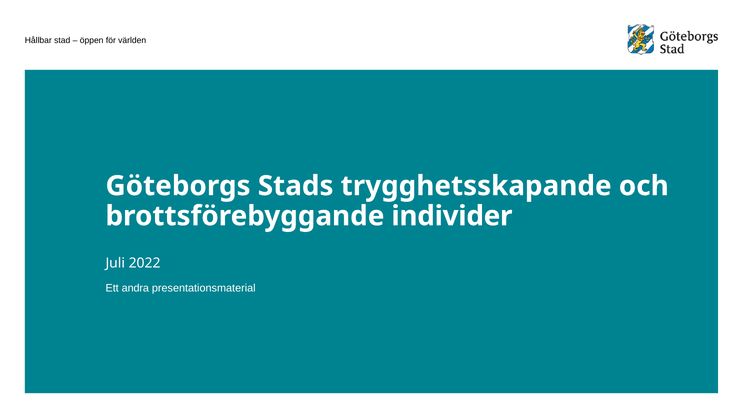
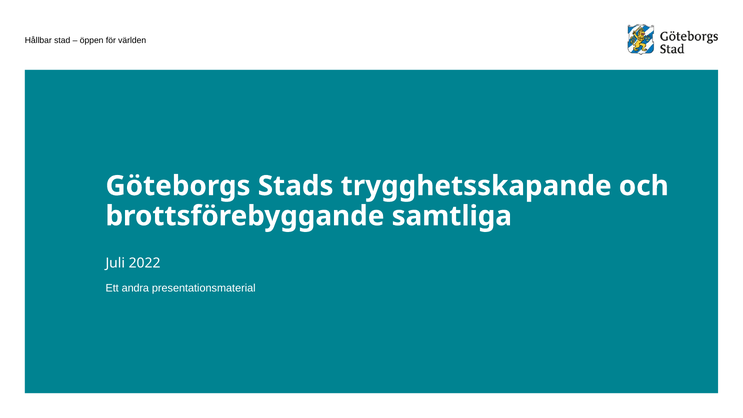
individer: individer -> samtliga
